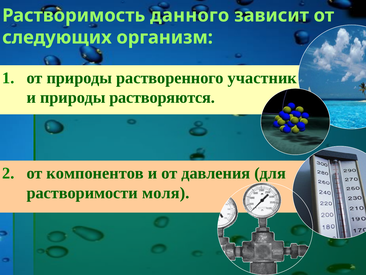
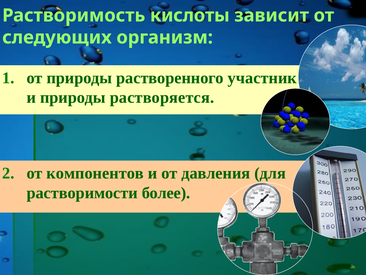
данного: данного -> кислоты
растворяются: растворяются -> растворяется
моля: моля -> более
